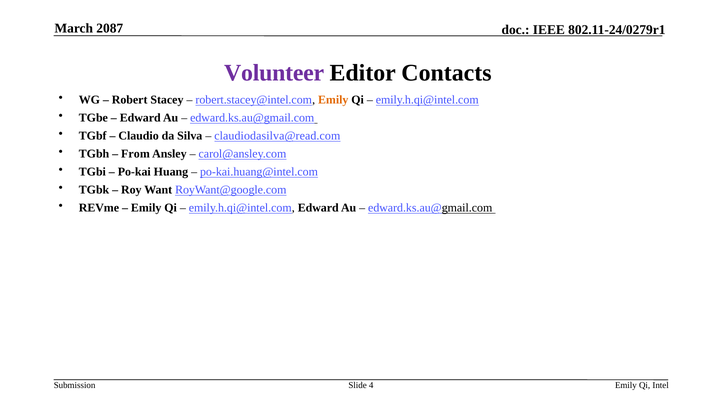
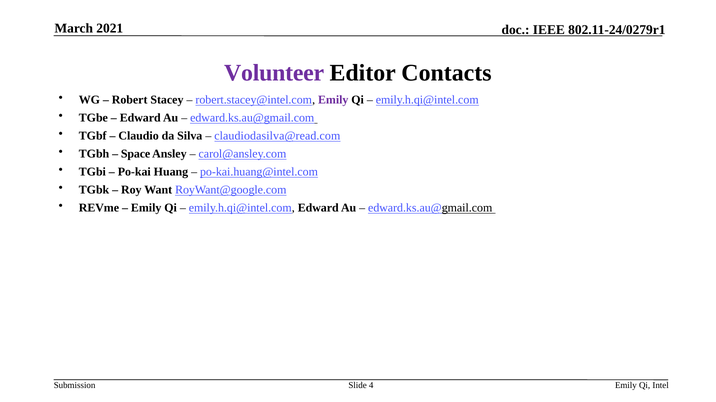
2087: 2087 -> 2021
Emily at (333, 100) colour: orange -> purple
From: From -> Space
